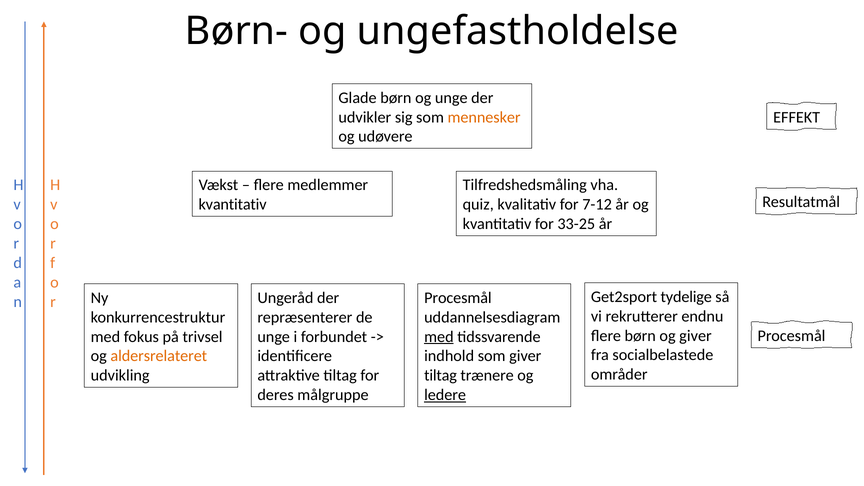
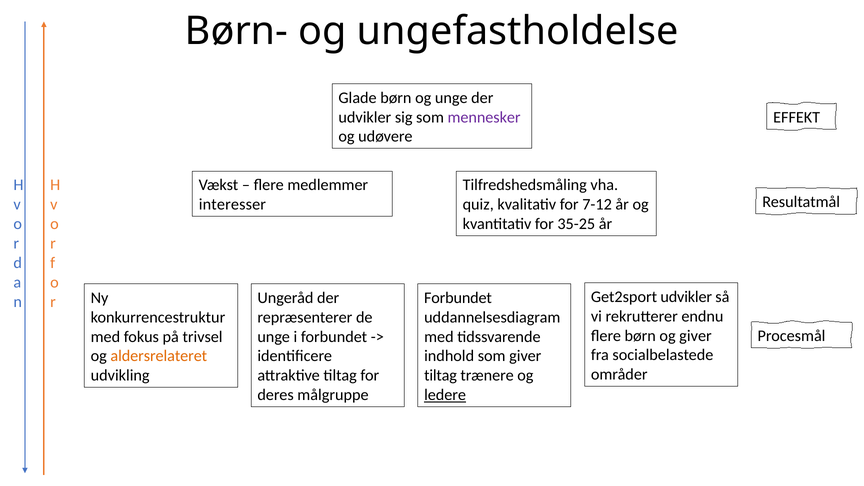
mennesker colour: orange -> purple
kvantitativ at (233, 204): kvantitativ -> interesser
33-25: 33-25 -> 35-25
Get2sport tydelige: tydelige -> udvikler
Procesmål at (458, 298): Procesmål -> Forbundet
med at (439, 337) underline: present -> none
